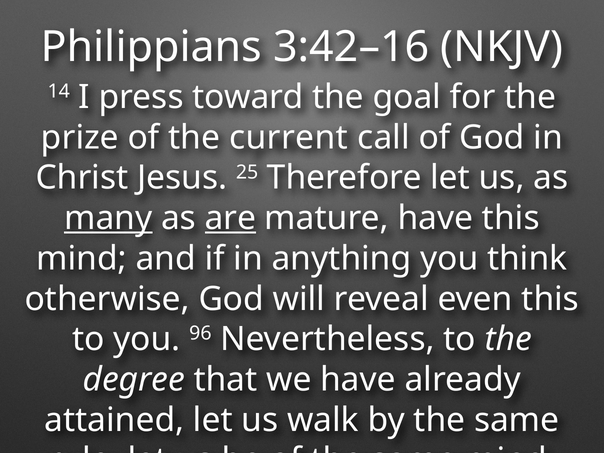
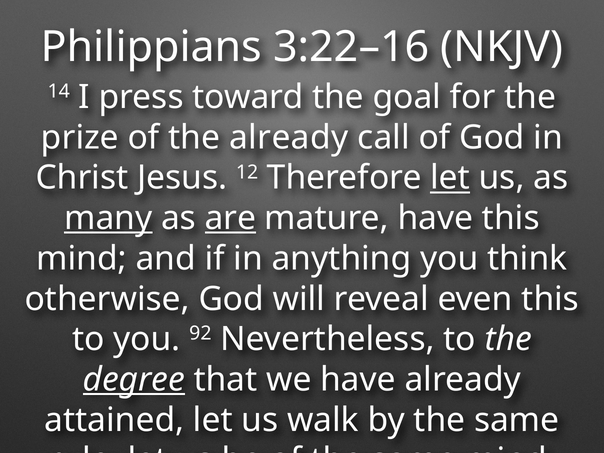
3:42–16: 3:42–16 -> 3:22–16
the current: current -> already
25: 25 -> 12
let at (450, 178) underline: none -> present
96: 96 -> 92
degree underline: none -> present
